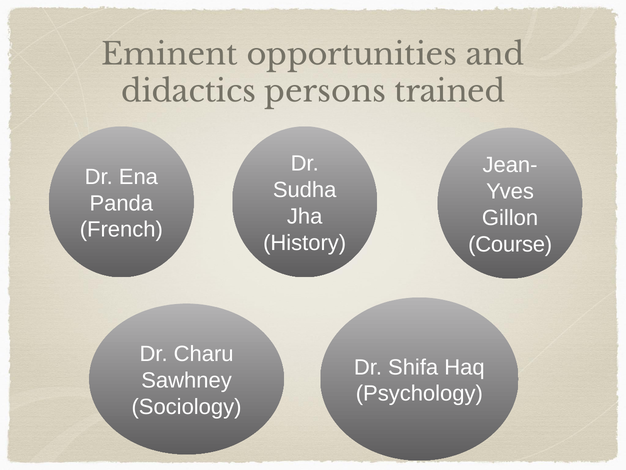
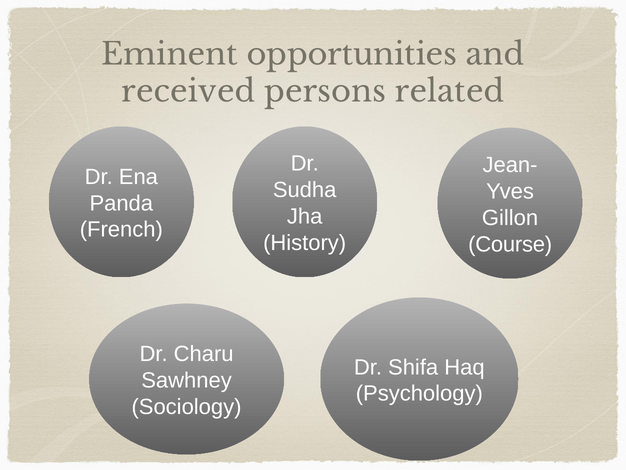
didactics: didactics -> received
trained: trained -> related
